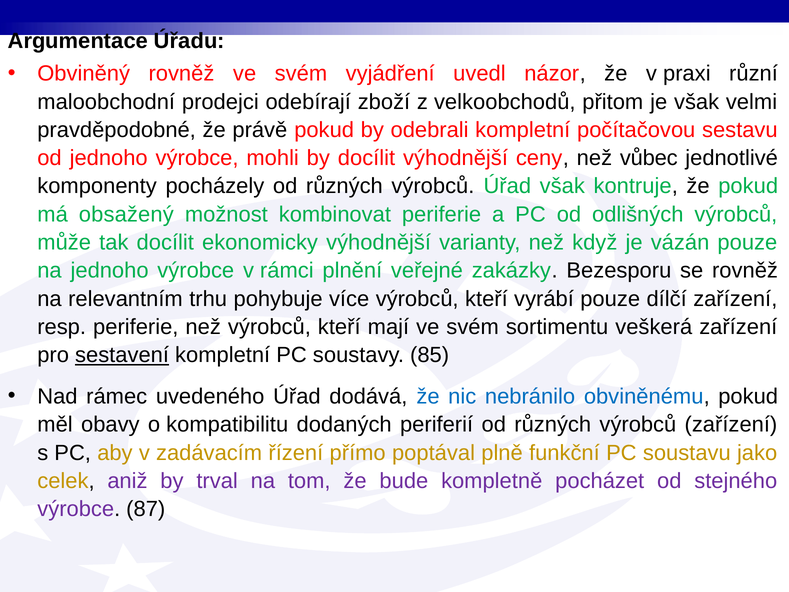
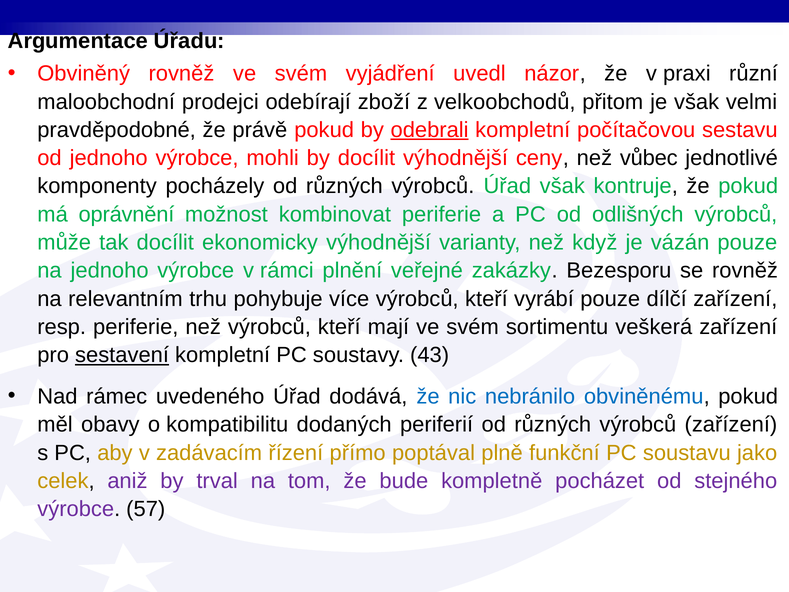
odebrali underline: none -> present
obsažený: obsažený -> oprávnění
85: 85 -> 43
87: 87 -> 57
